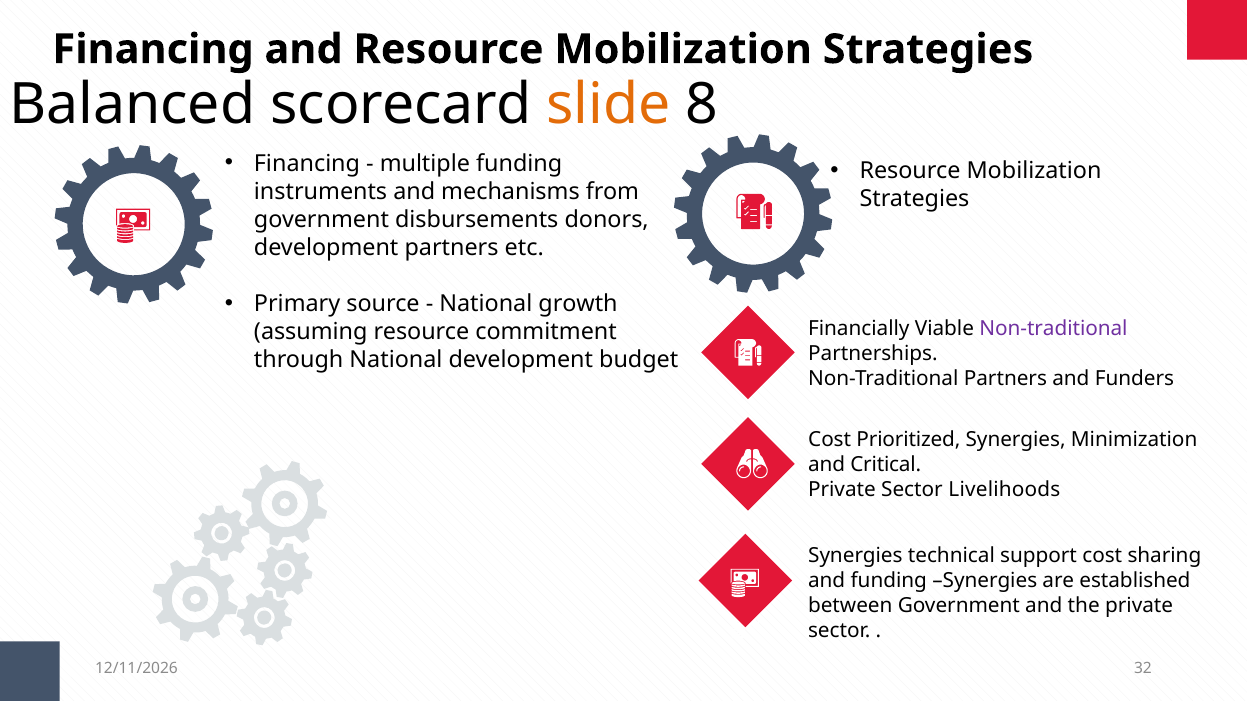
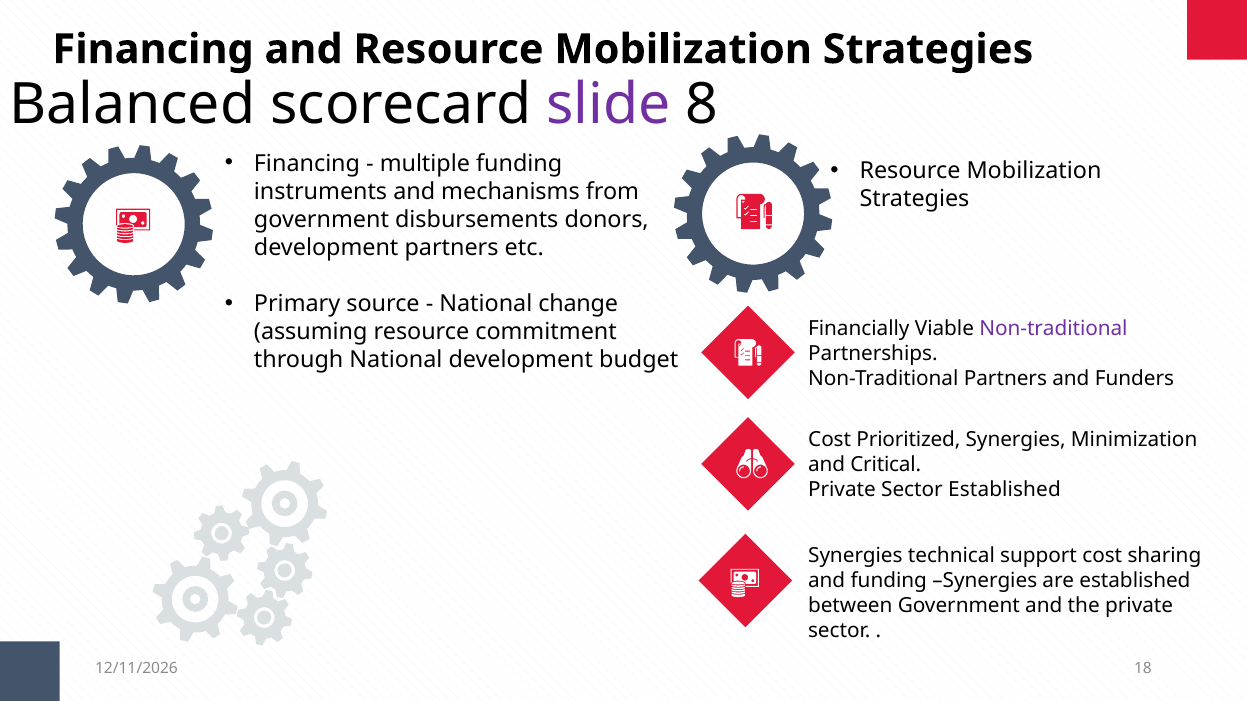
slide colour: orange -> purple
growth: growth -> change
Sector Livelihoods: Livelihoods -> Established
32: 32 -> 18
